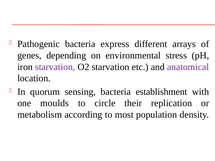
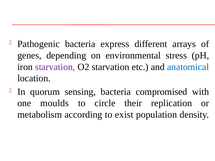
anatomical colour: purple -> blue
establishment: establishment -> compromised
most: most -> exist
